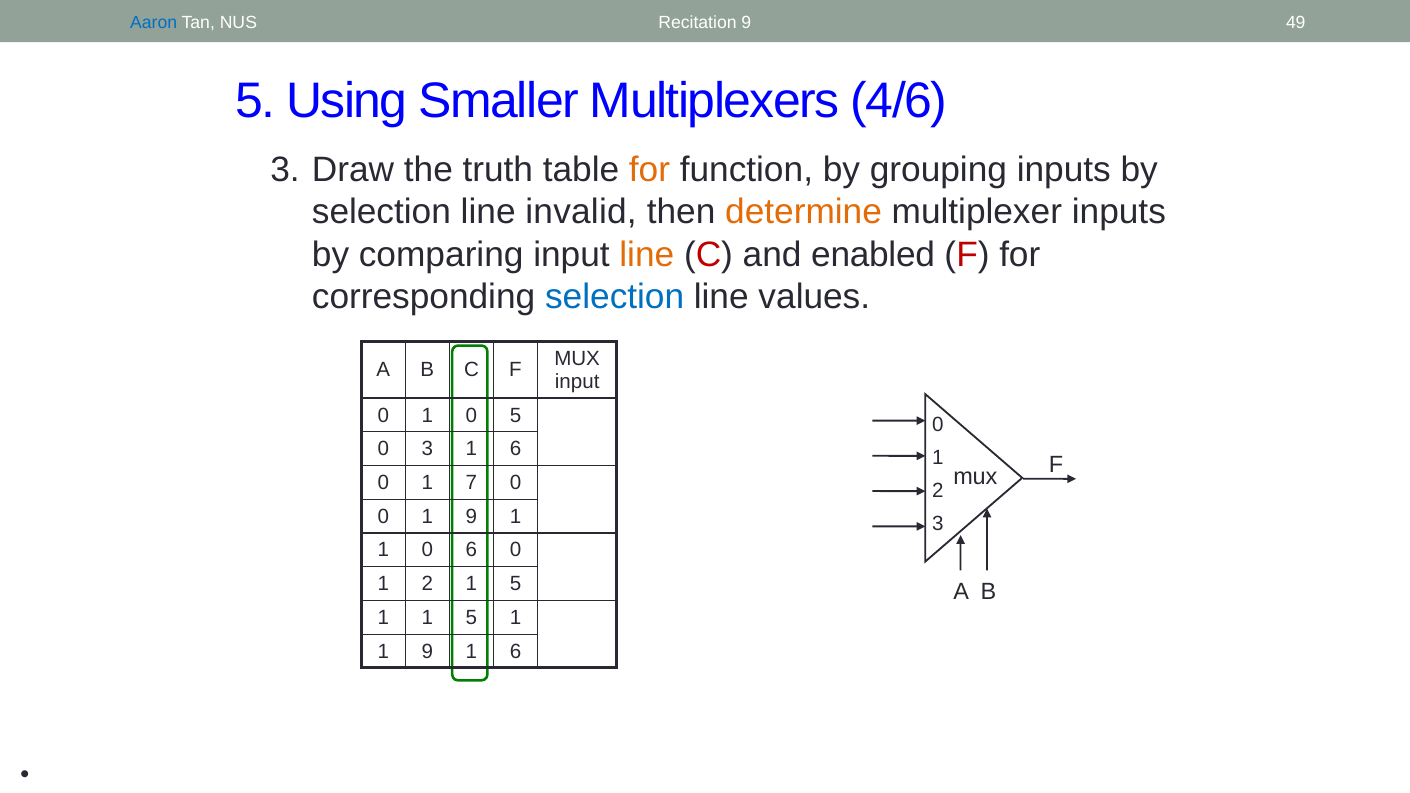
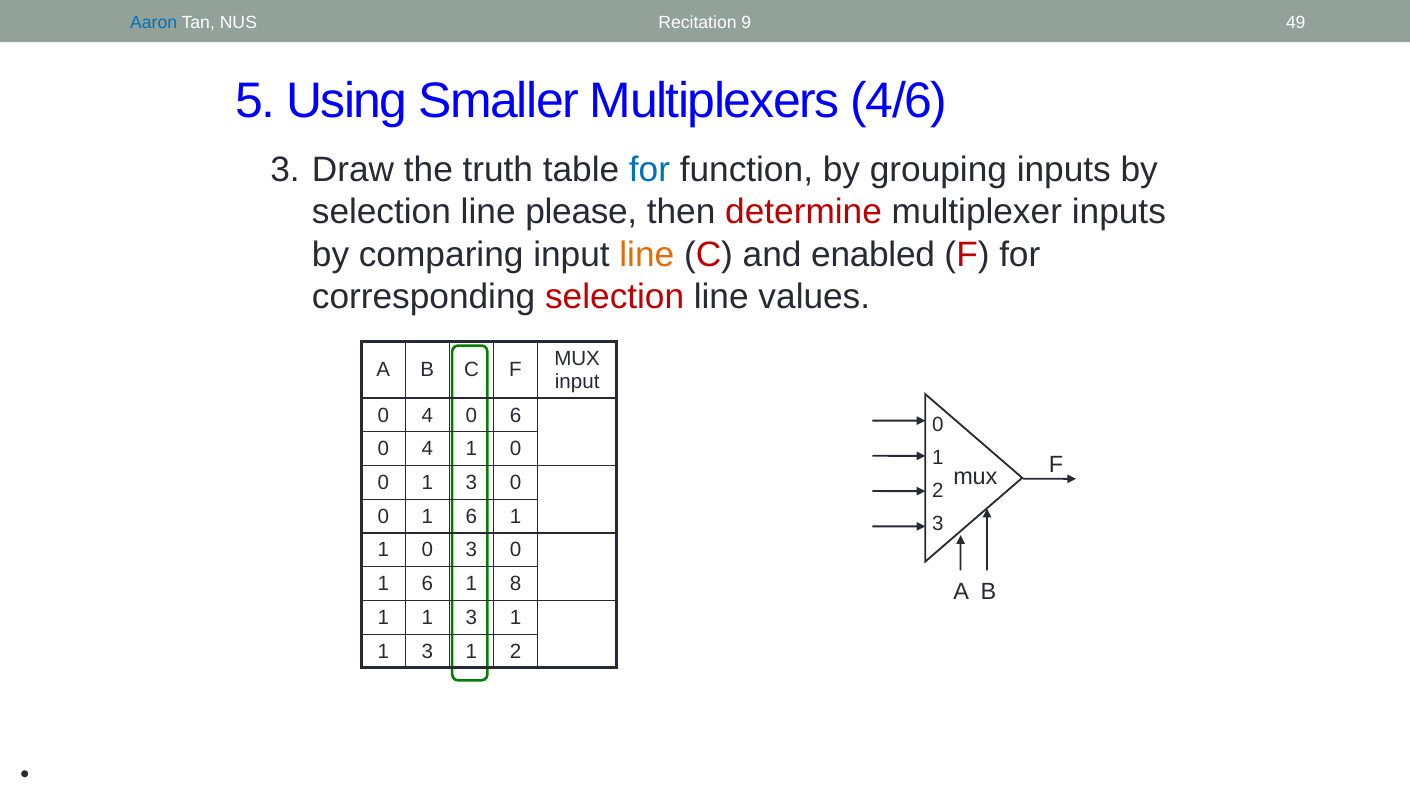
for at (650, 170) colour: orange -> blue
invalid: invalid -> please
determine colour: orange -> red
selection at (615, 297) colour: blue -> red
1 at (427, 415): 1 -> 4
0 5: 5 -> 6
3 at (427, 449): 3 -> 4
6 at (515, 449): 6 -> 0
0 1 7: 7 -> 3
9 at (471, 517): 9 -> 6
0 6: 6 -> 3
2 at (427, 584): 2 -> 6
5 at (515, 584): 5 -> 8
5 at (471, 618): 5 -> 3
9 at (427, 651): 9 -> 3
6 at (515, 651): 6 -> 2
